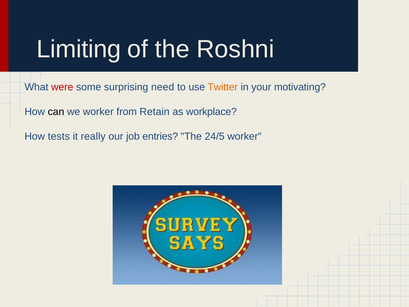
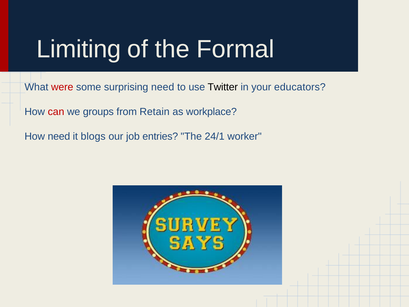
Roshni: Roshni -> Formal
Twitter colour: orange -> black
motivating: motivating -> educators
can colour: black -> red
we worker: worker -> groups
How tests: tests -> need
really: really -> blogs
24/5: 24/5 -> 24/1
